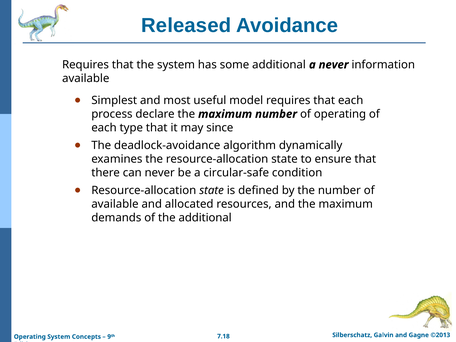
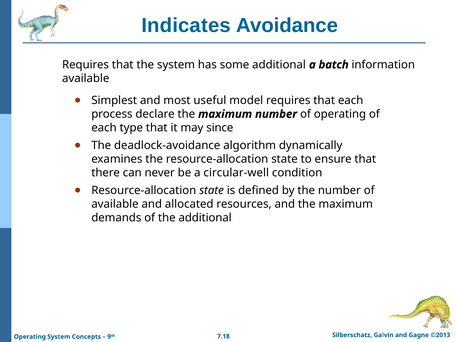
Released: Released -> Indicates
a never: never -> batch
circular-safe: circular-safe -> circular-well
